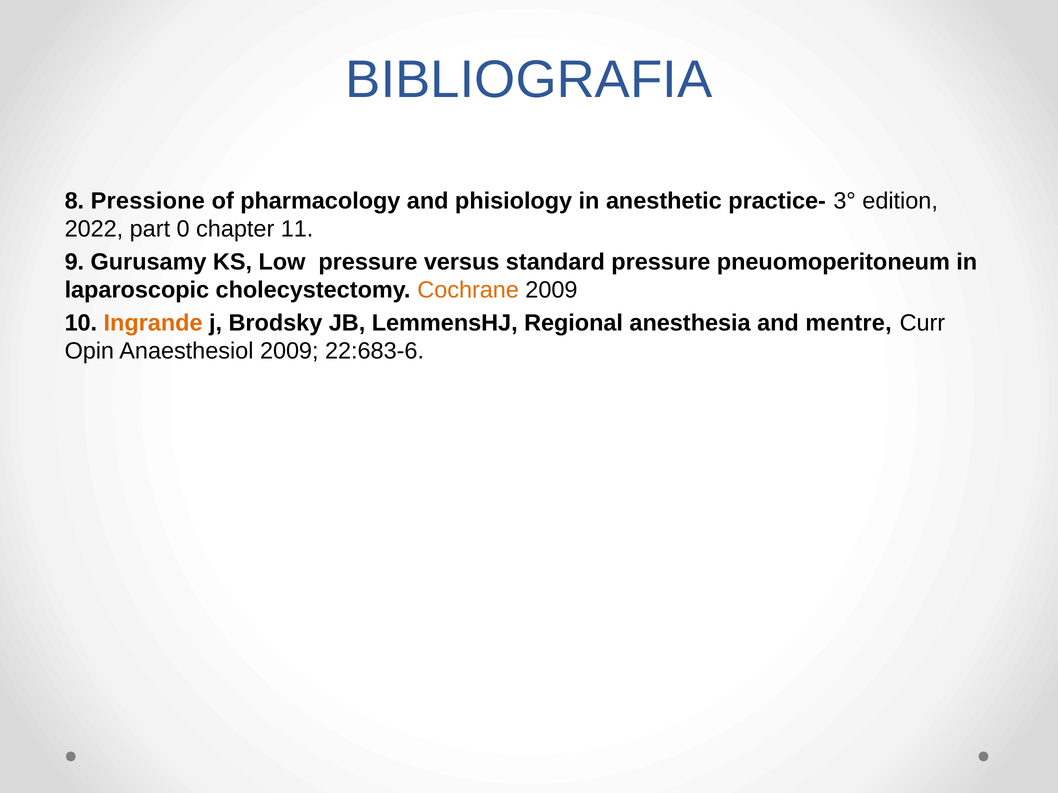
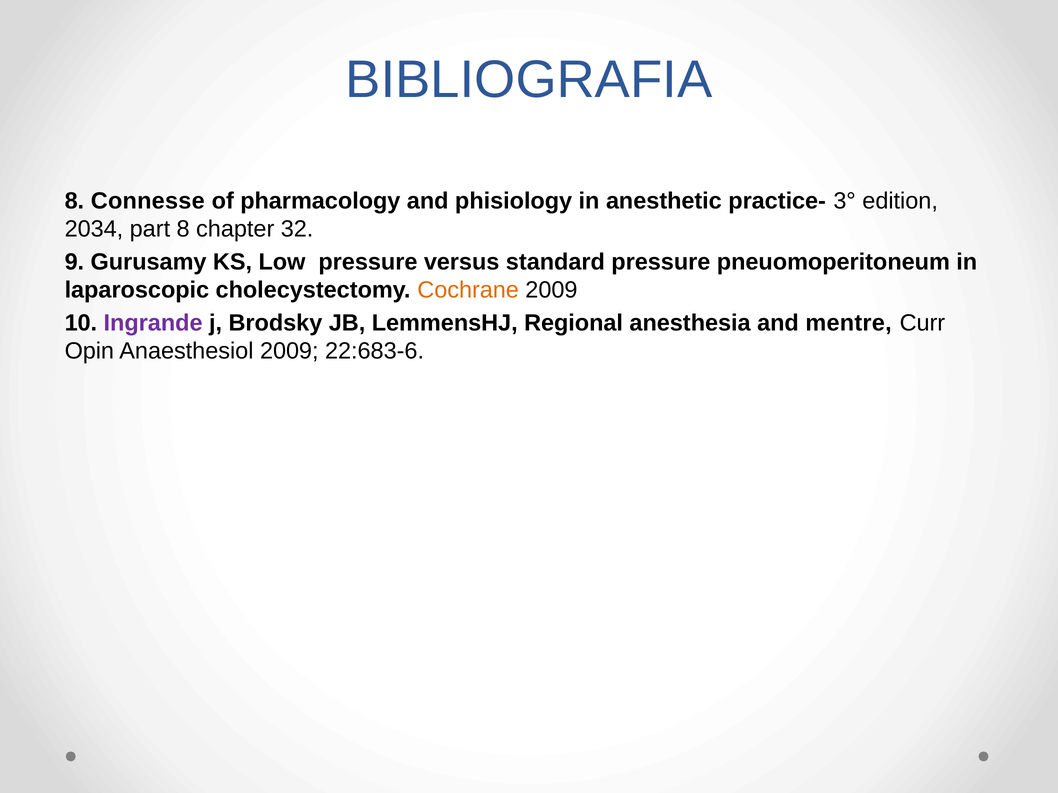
Pressione: Pressione -> Connesse
2022: 2022 -> 2034
part 0: 0 -> 8
11: 11 -> 32
Ingrande colour: orange -> purple
